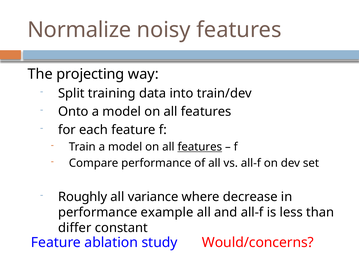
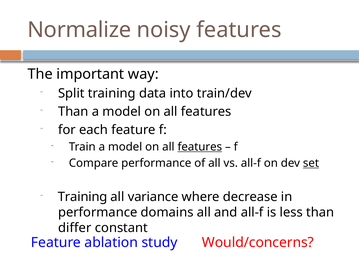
projecting: projecting -> important
Onto at (73, 112): Onto -> Than
set underline: none -> present
Roughly at (83, 197): Roughly -> Training
example: example -> domains
